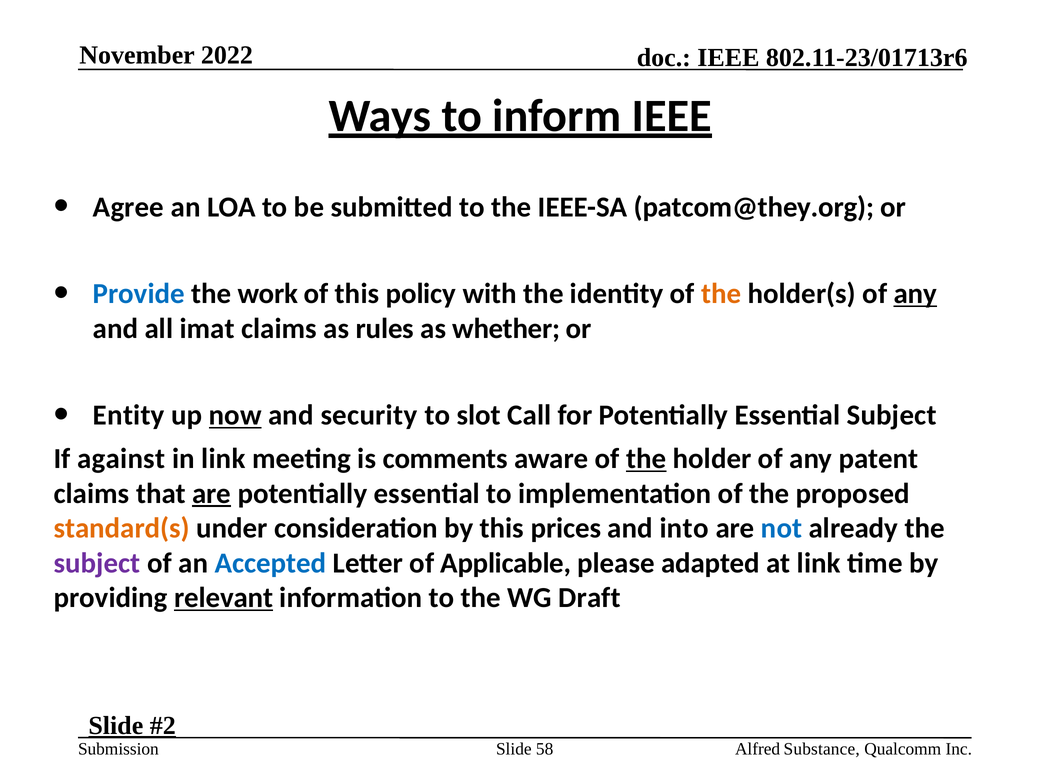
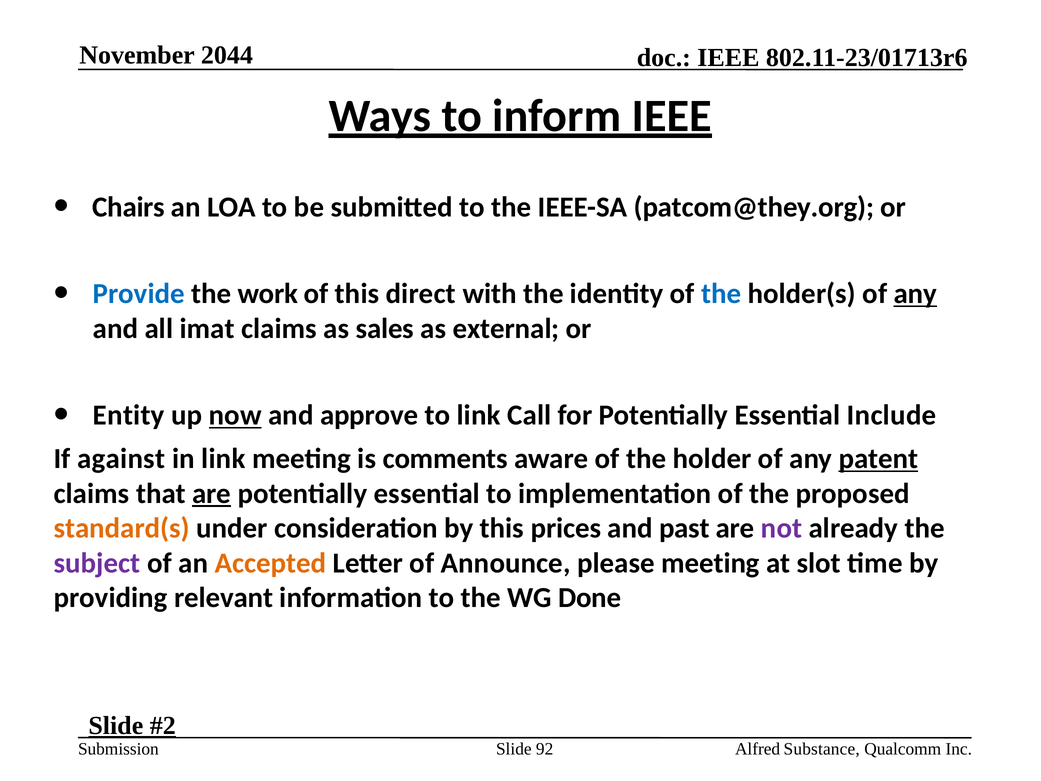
2022: 2022 -> 2044
Agree: Agree -> Chairs
policy: policy -> direct
the at (721, 294) colour: orange -> blue
rules: rules -> sales
whether: whether -> external
security: security -> approve
to slot: slot -> link
Essential Subject: Subject -> Include
the at (646, 459) underline: present -> none
patent underline: none -> present
into: into -> past
not colour: blue -> purple
Accepted colour: blue -> orange
Applicable: Applicable -> Announce
please adapted: adapted -> meeting
at link: link -> slot
relevant underline: present -> none
Draft: Draft -> Done
58: 58 -> 92
